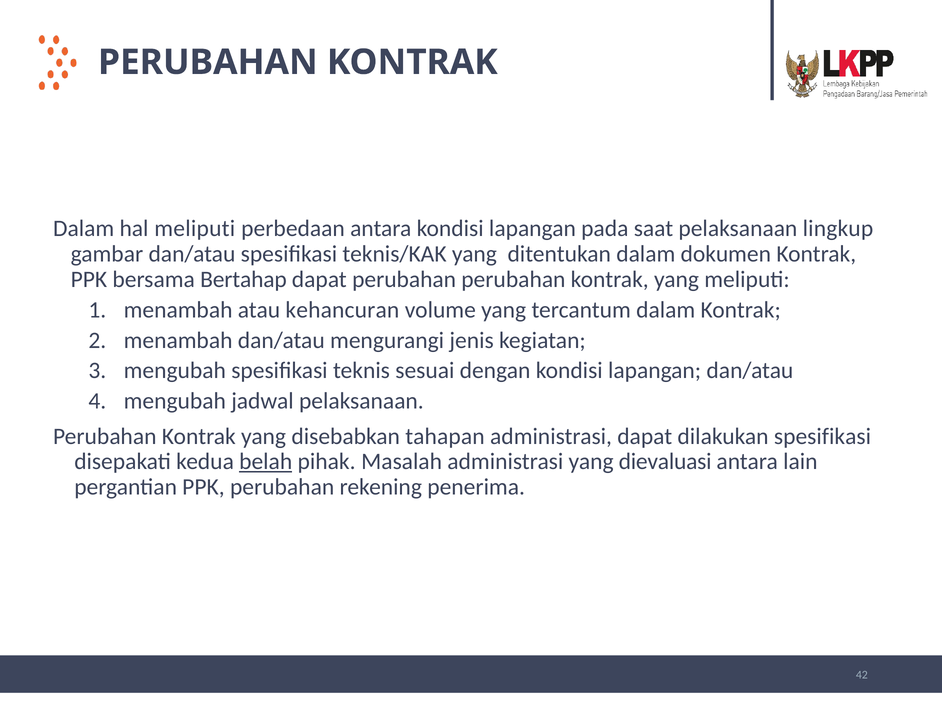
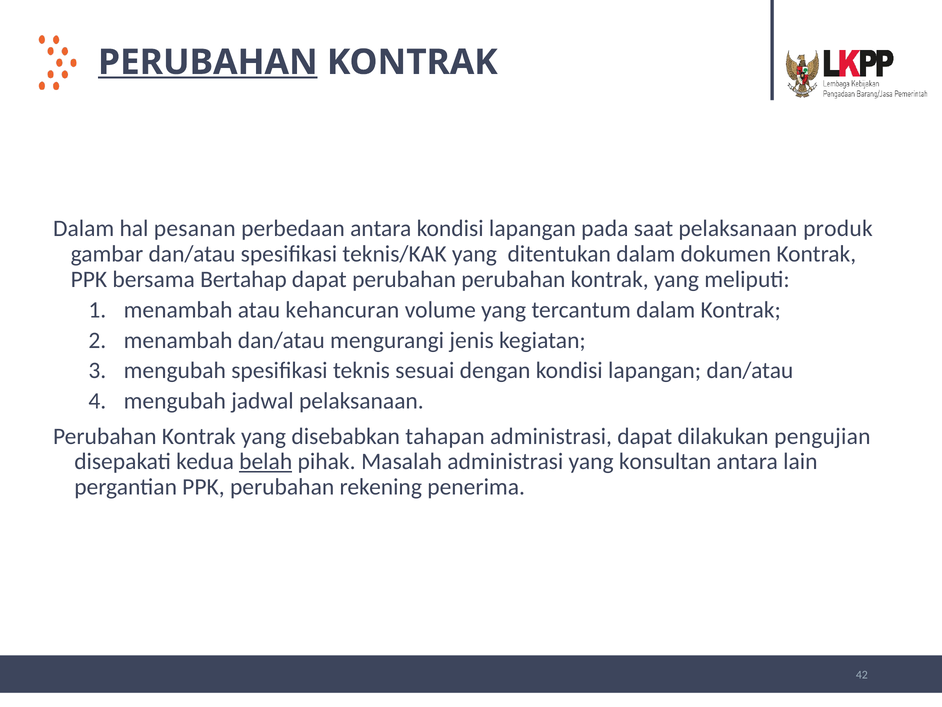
PERUBAHAN at (208, 62) underline: none -> present
hal meliputi: meliputi -> pesanan
lingkup: lingkup -> produk
dilakukan spesifikasi: spesifikasi -> pengujian
dievaluasi: dievaluasi -> konsultan
